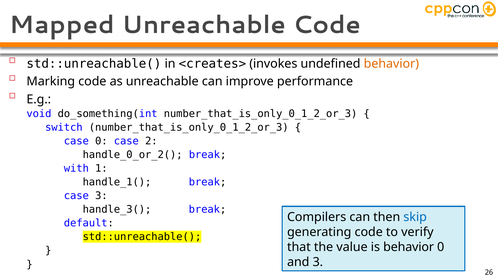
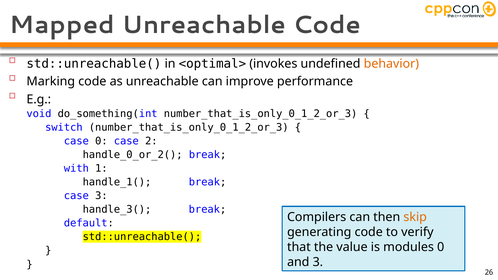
<creates>: <creates> -> <optimal>
skip colour: blue -> orange
is behavior: behavior -> modules
